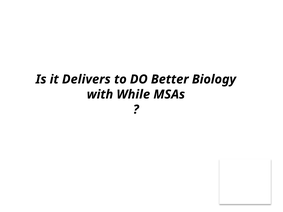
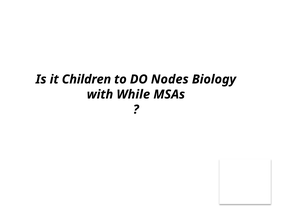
Delivers: Delivers -> Children
Better: Better -> Nodes
